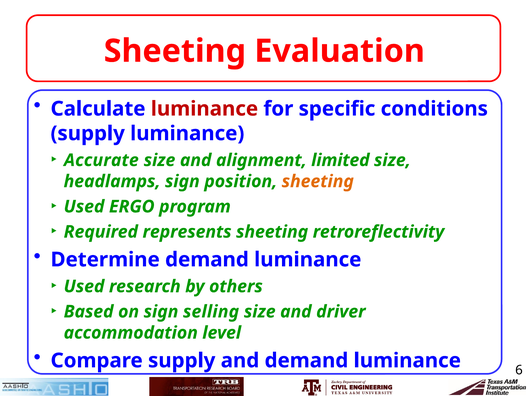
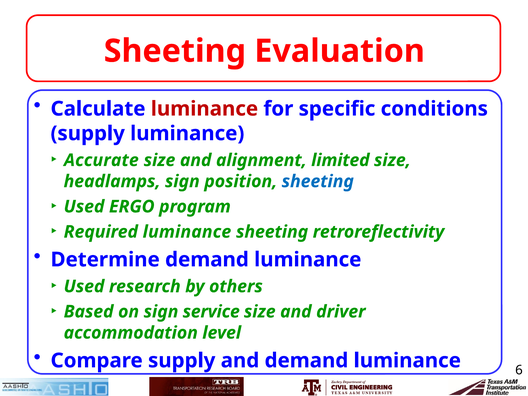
sheeting at (318, 181) colour: orange -> blue
Required represents: represents -> luminance
selling: selling -> service
